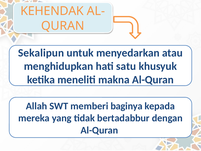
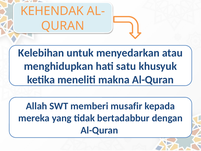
Sekalipun: Sekalipun -> Kelebihan
baginya: baginya -> musafir
